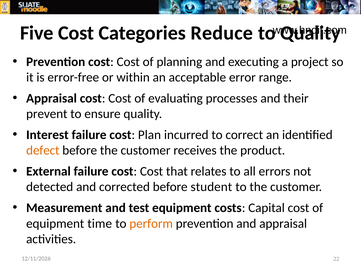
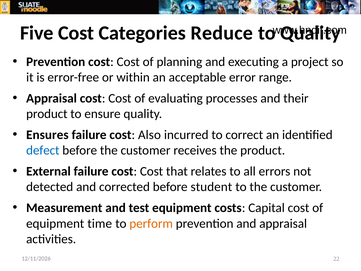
prevent at (47, 114): prevent -> product
Interest: Interest -> Ensures
Plan: Plan -> Also
defect colour: orange -> blue
